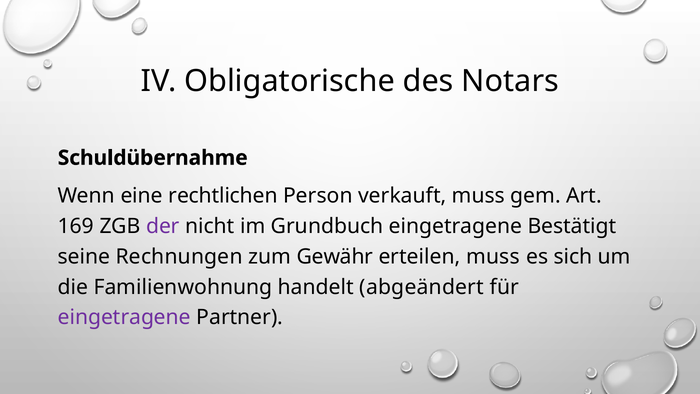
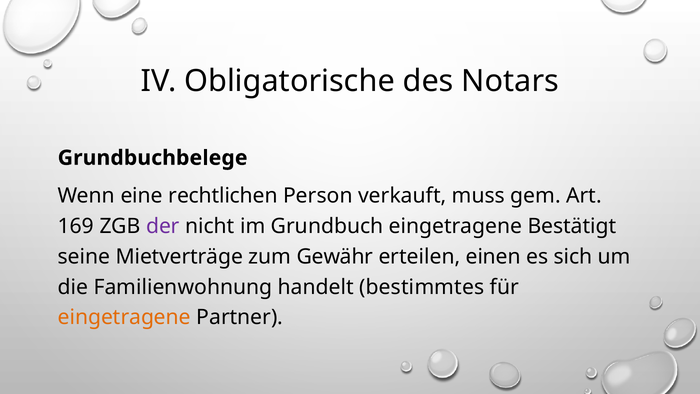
Schuldübernahme: Schuldübernahme -> Grundbuchbelege
Rechnungen: Rechnungen -> Mietverträge
erteilen muss: muss -> einen
abgeändert: abgeändert -> bestimmtes
eingetragene at (124, 317) colour: purple -> orange
